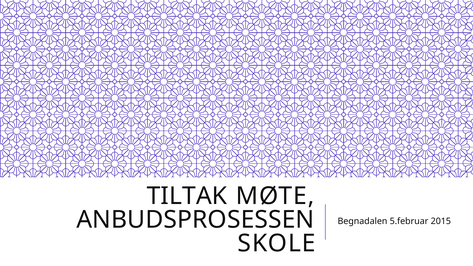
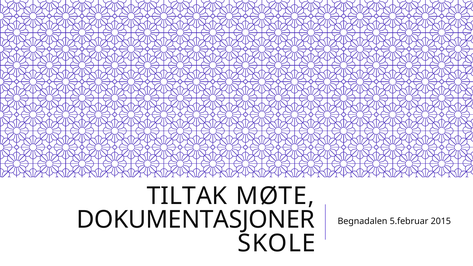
ANBUDSPROSESSEN: ANBUDSPROSESSEN -> DOKUMENTASJONER
